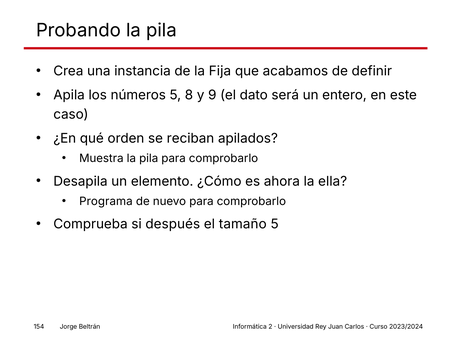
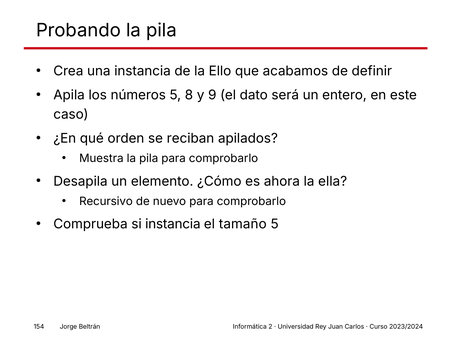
Fija: Fija -> Ello
Programa: Programa -> Recursivo
si después: después -> instancia
